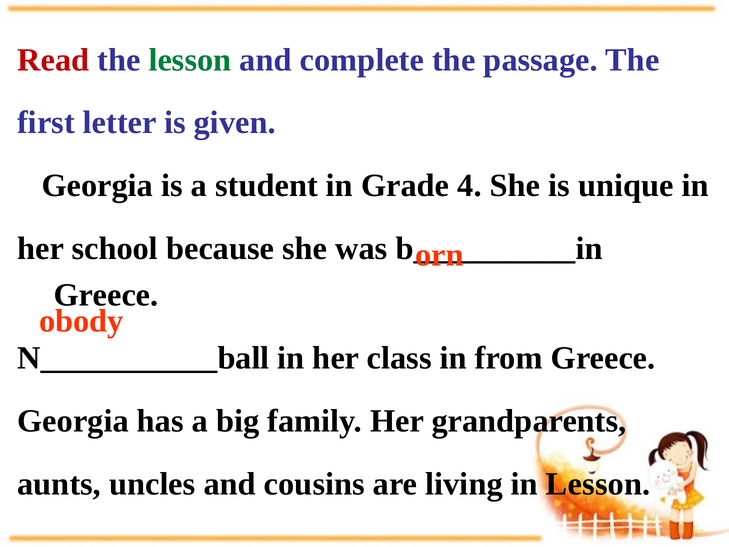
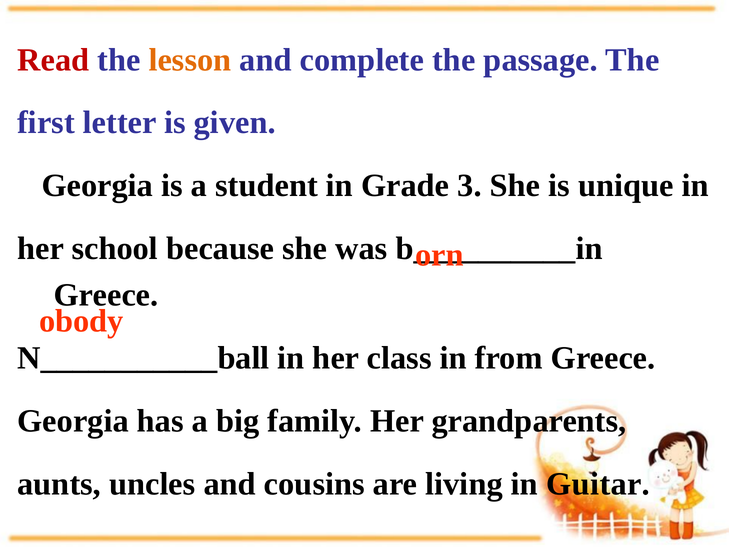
lesson at (190, 60) colour: green -> orange
4: 4 -> 3
in Lesson: Lesson -> Guitar
